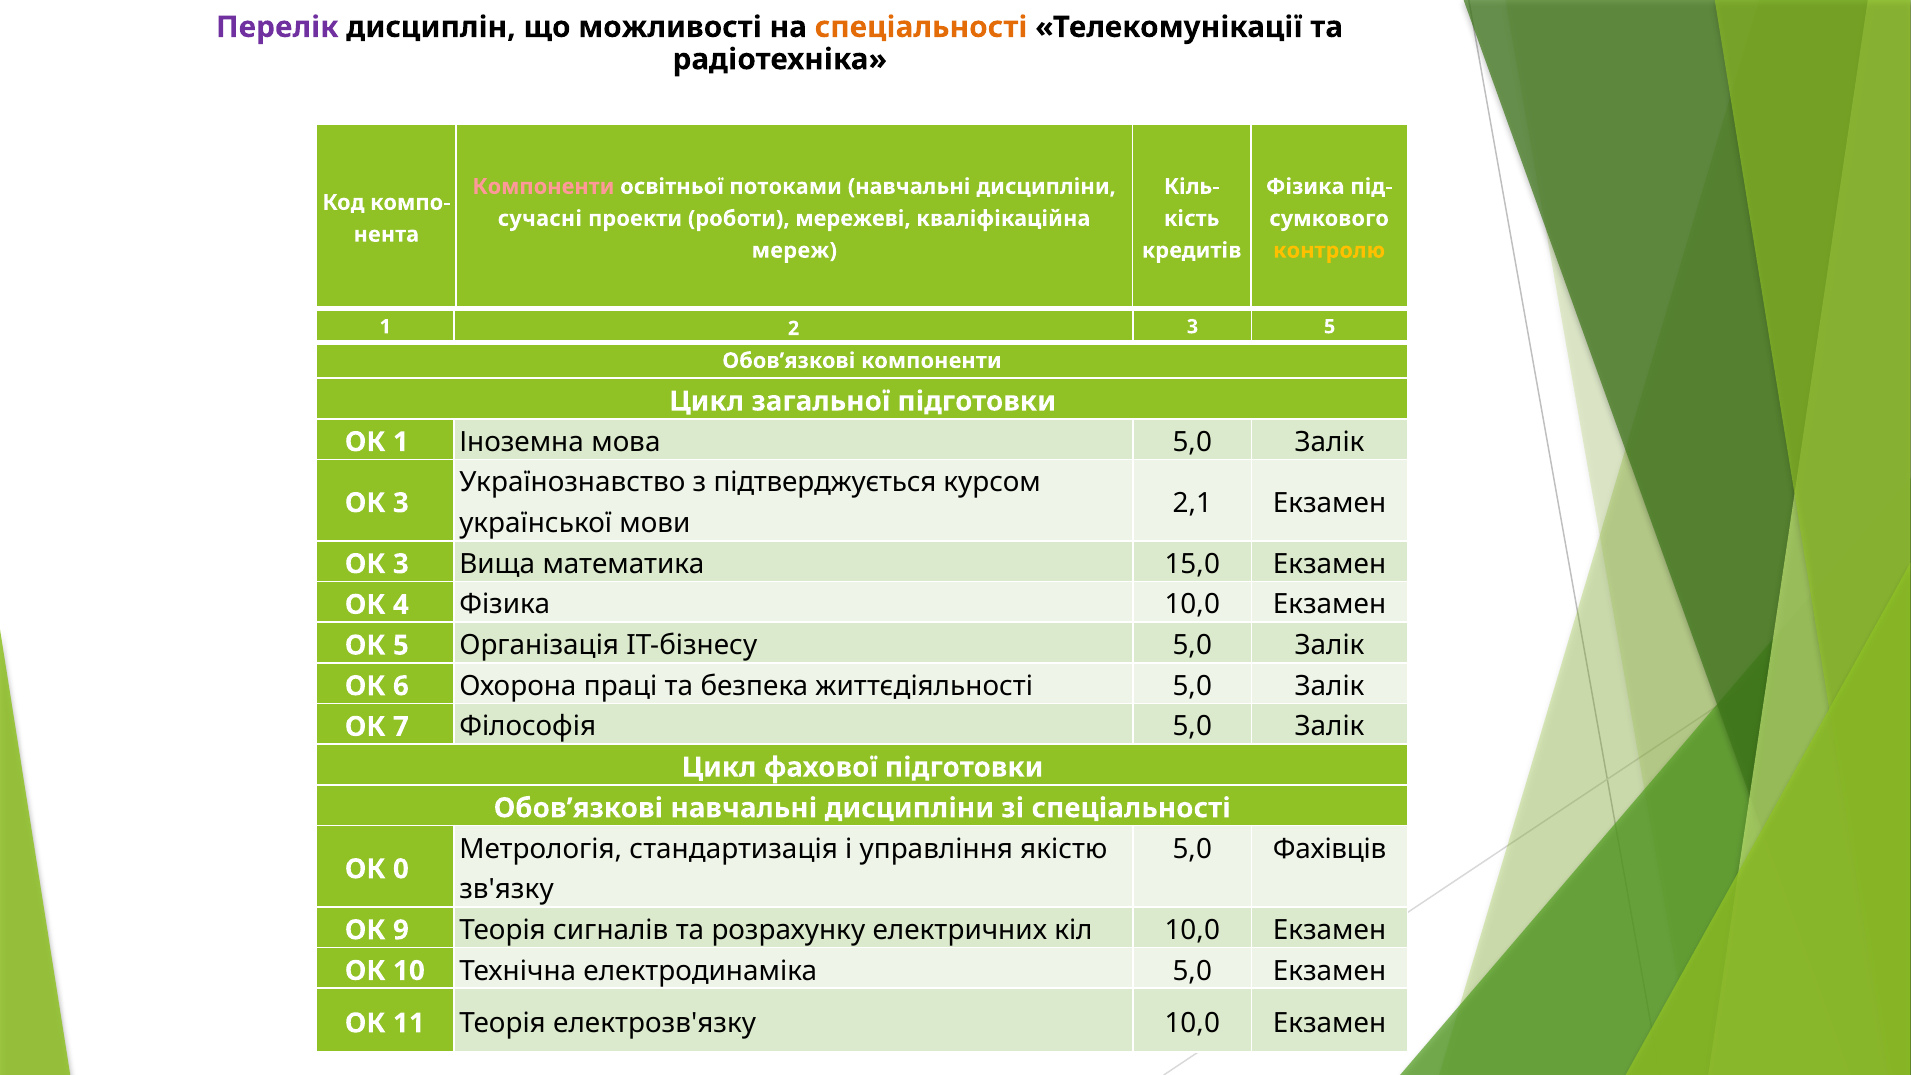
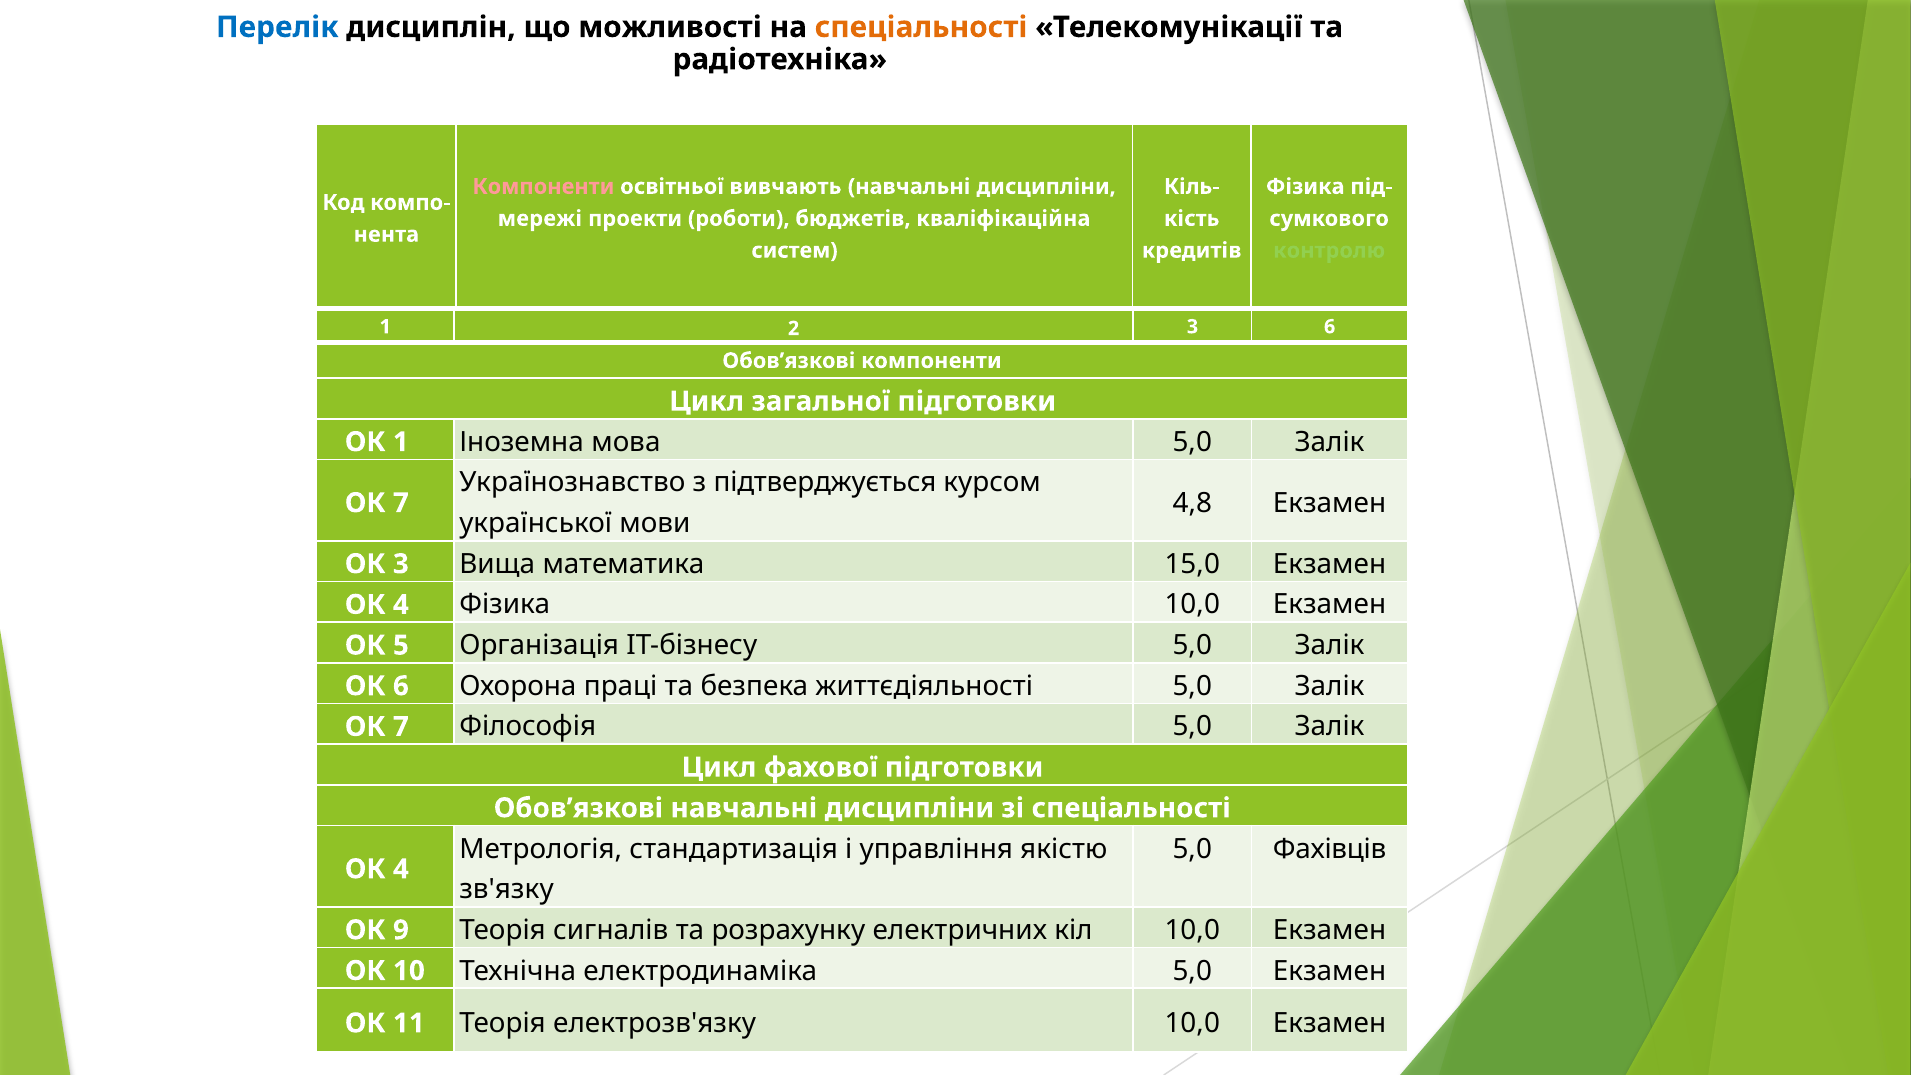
Перелік colour: purple -> blue
потоками: потоками -> вивчають
сучасні: сучасні -> мережі
мережеві: мережеві -> бюджетів
мереж: мереж -> систем
контролю colour: yellow -> light green
3 5: 5 -> 6
2,1: 2,1 -> 4,8
3 at (401, 503): 3 -> 7
0 at (401, 869): 0 -> 4
